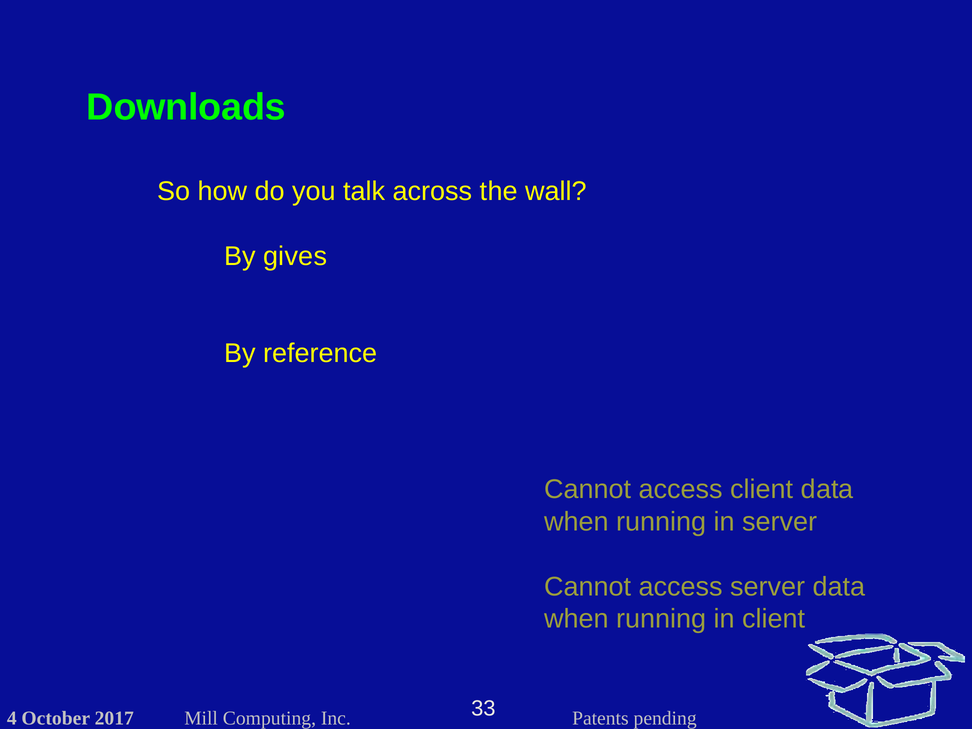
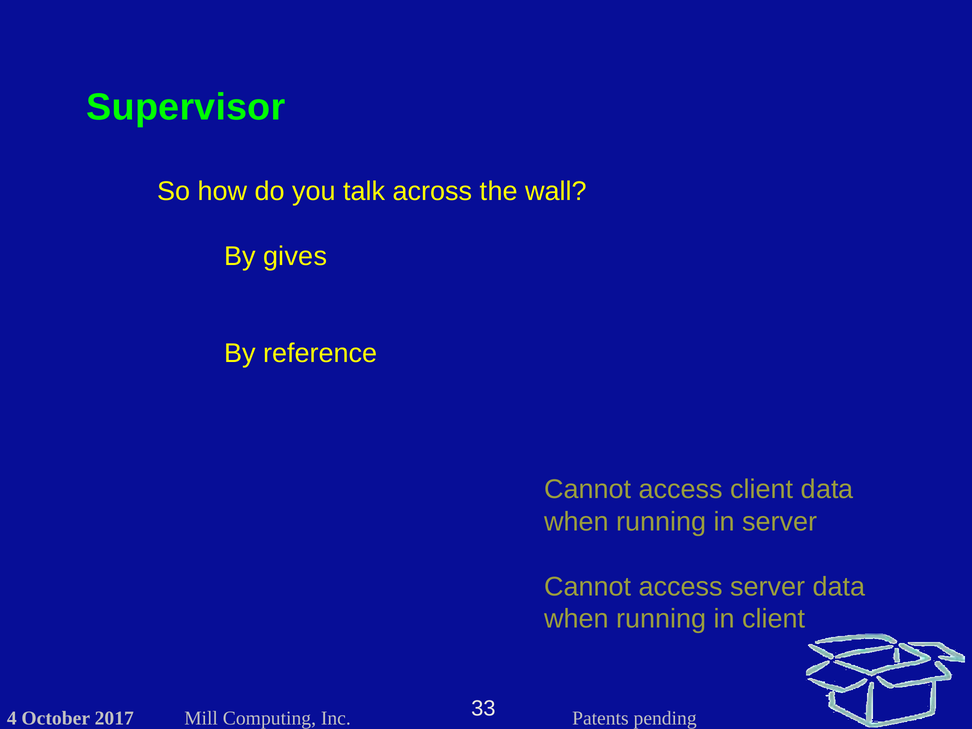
Downloads: Downloads -> Supervisor
